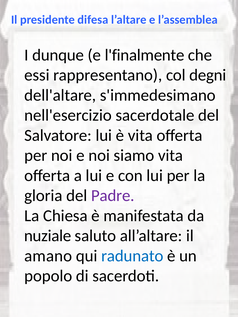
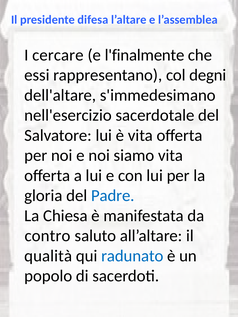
dunque: dunque -> cercare
Padre colour: purple -> blue
nuziale: nuziale -> contro
amano: amano -> qualità
